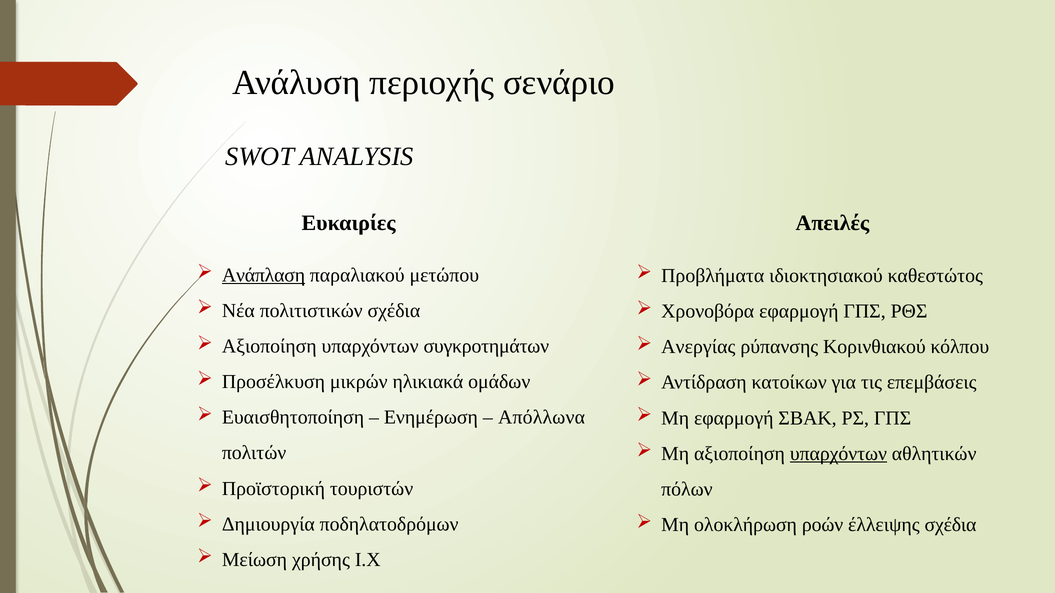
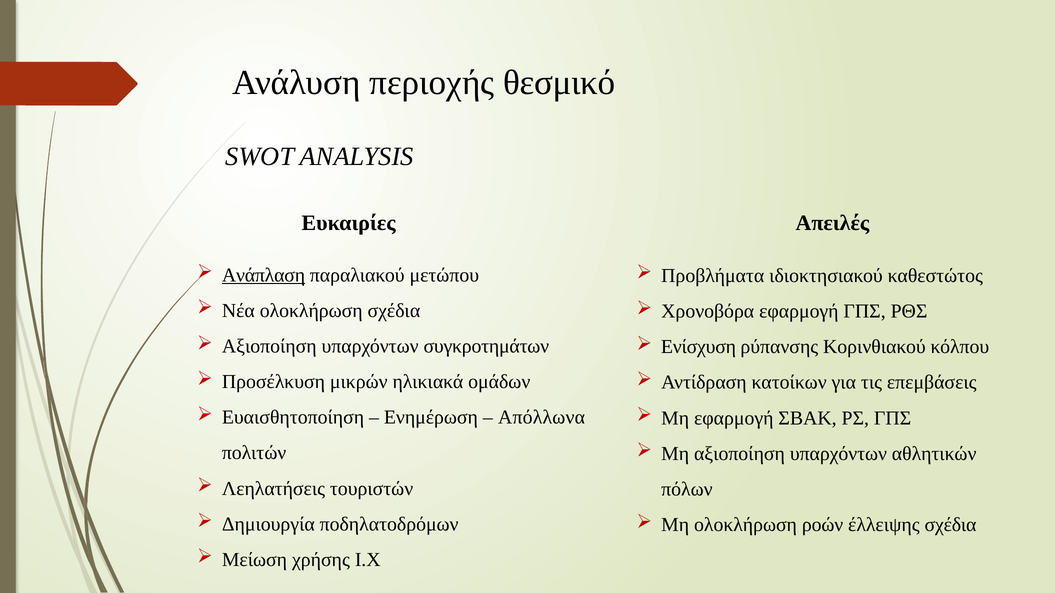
σενάριο: σενάριο -> θεσμικό
Νέα πολιτιστικών: πολιτιστικών -> ολοκλήρωση
Ανεργίας: Ανεργίας -> Ενίσχυση
υπαρχόντων at (838, 454) underline: present -> none
Προϊστορική: Προϊστορική -> Λεηλατήσεις
